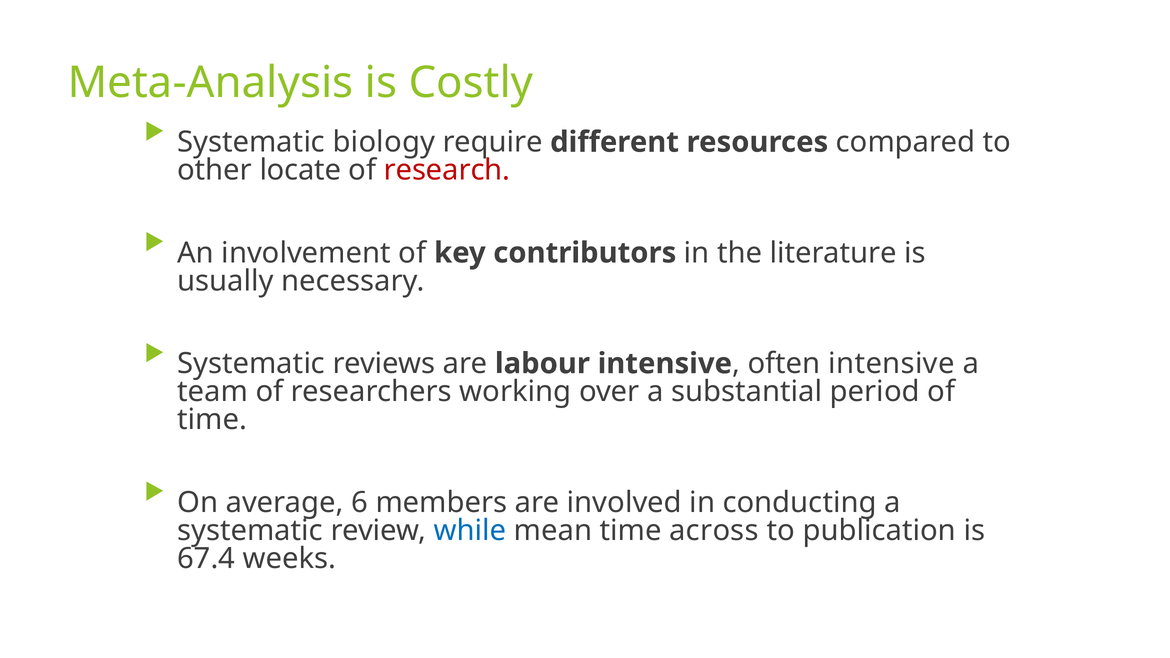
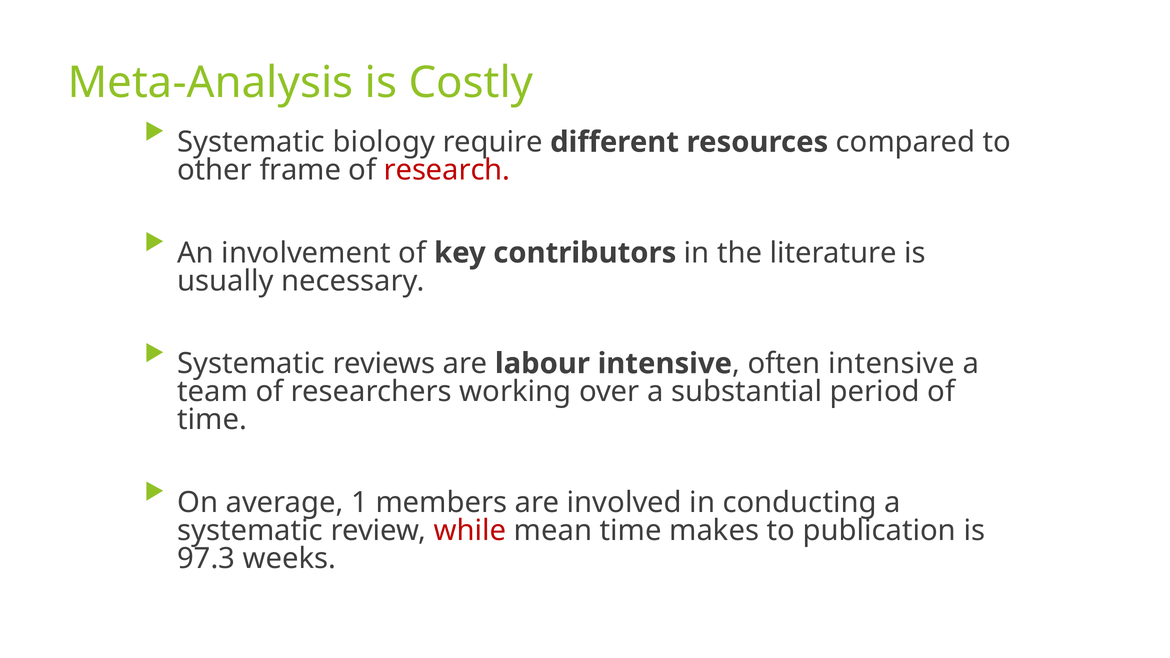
locate: locate -> frame
6: 6 -> 1
while colour: blue -> red
across: across -> makes
67.4: 67.4 -> 97.3
